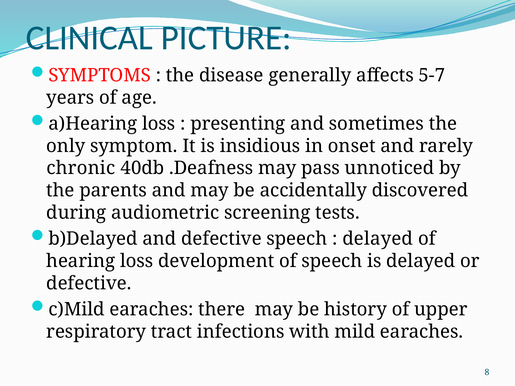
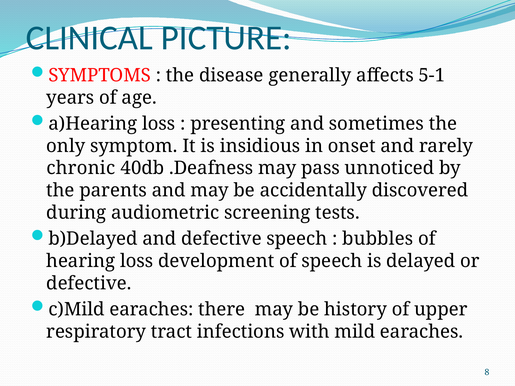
5-7: 5-7 -> 5-1
delayed at (378, 239): delayed -> bubbles
